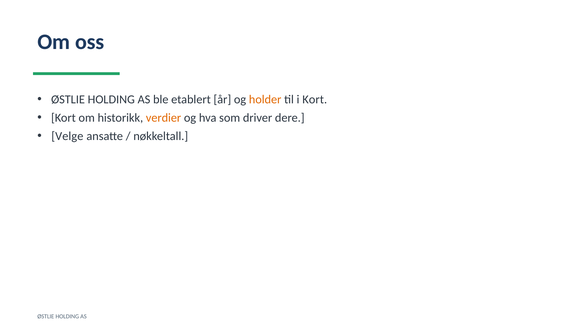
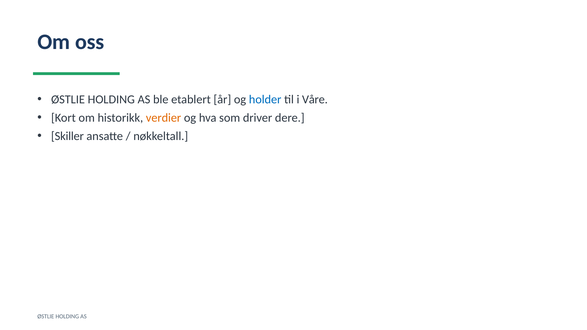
holder colour: orange -> blue
i Kort: Kort -> Våre
Velge: Velge -> Skiller
